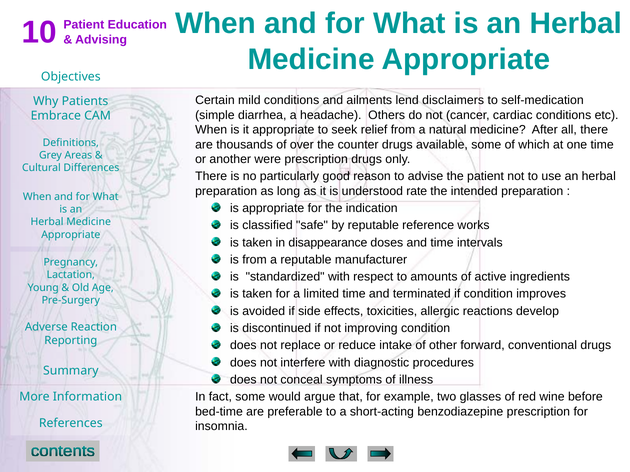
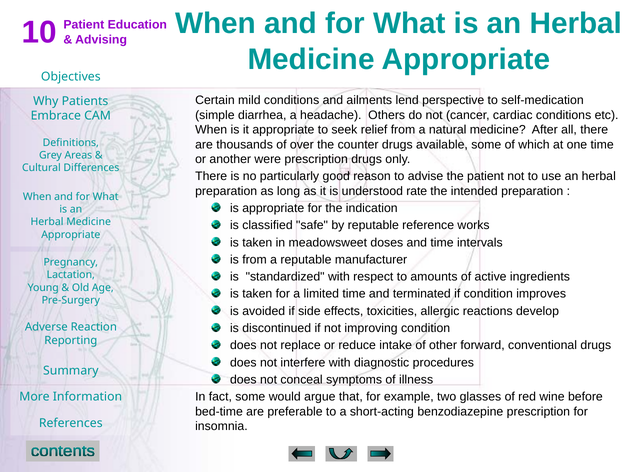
disclaimers: disclaimers -> perspective
disappearance: disappearance -> meadowsweet
